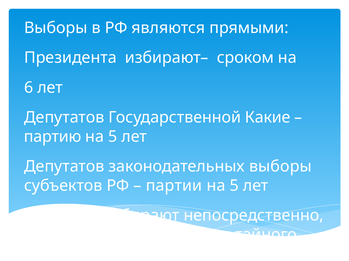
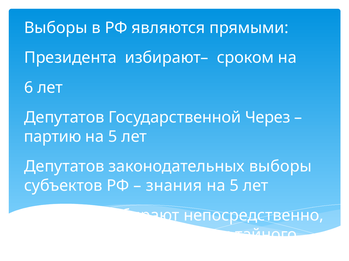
Какие: Какие -> Через
партии: партии -> знания
